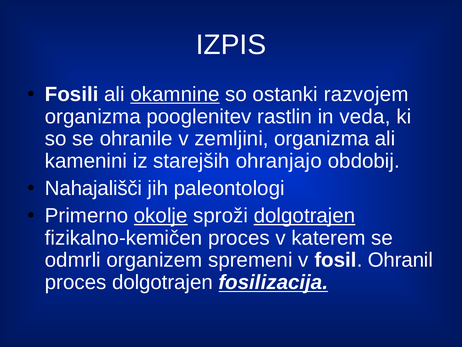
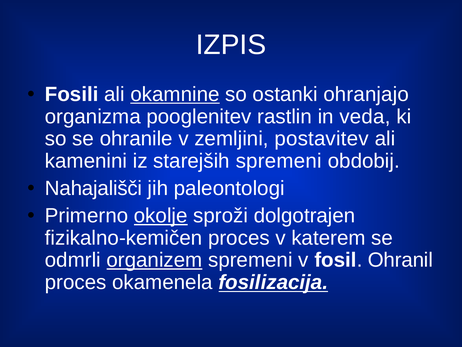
razvojem: razvojem -> ohranjajo
zemljini organizma: organizma -> postavitev
starejših ohranjajo: ohranjajo -> spremeni
dolgotrajen at (305, 215) underline: present -> none
organizem underline: none -> present
proces dolgotrajen: dolgotrajen -> okamenela
